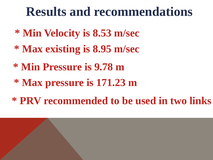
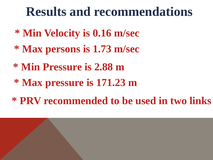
8.53: 8.53 -> 0.16
existing: existing -> persons
8.95: 8.95 -> 1.73
9.78: 9.78 -> 2.88
